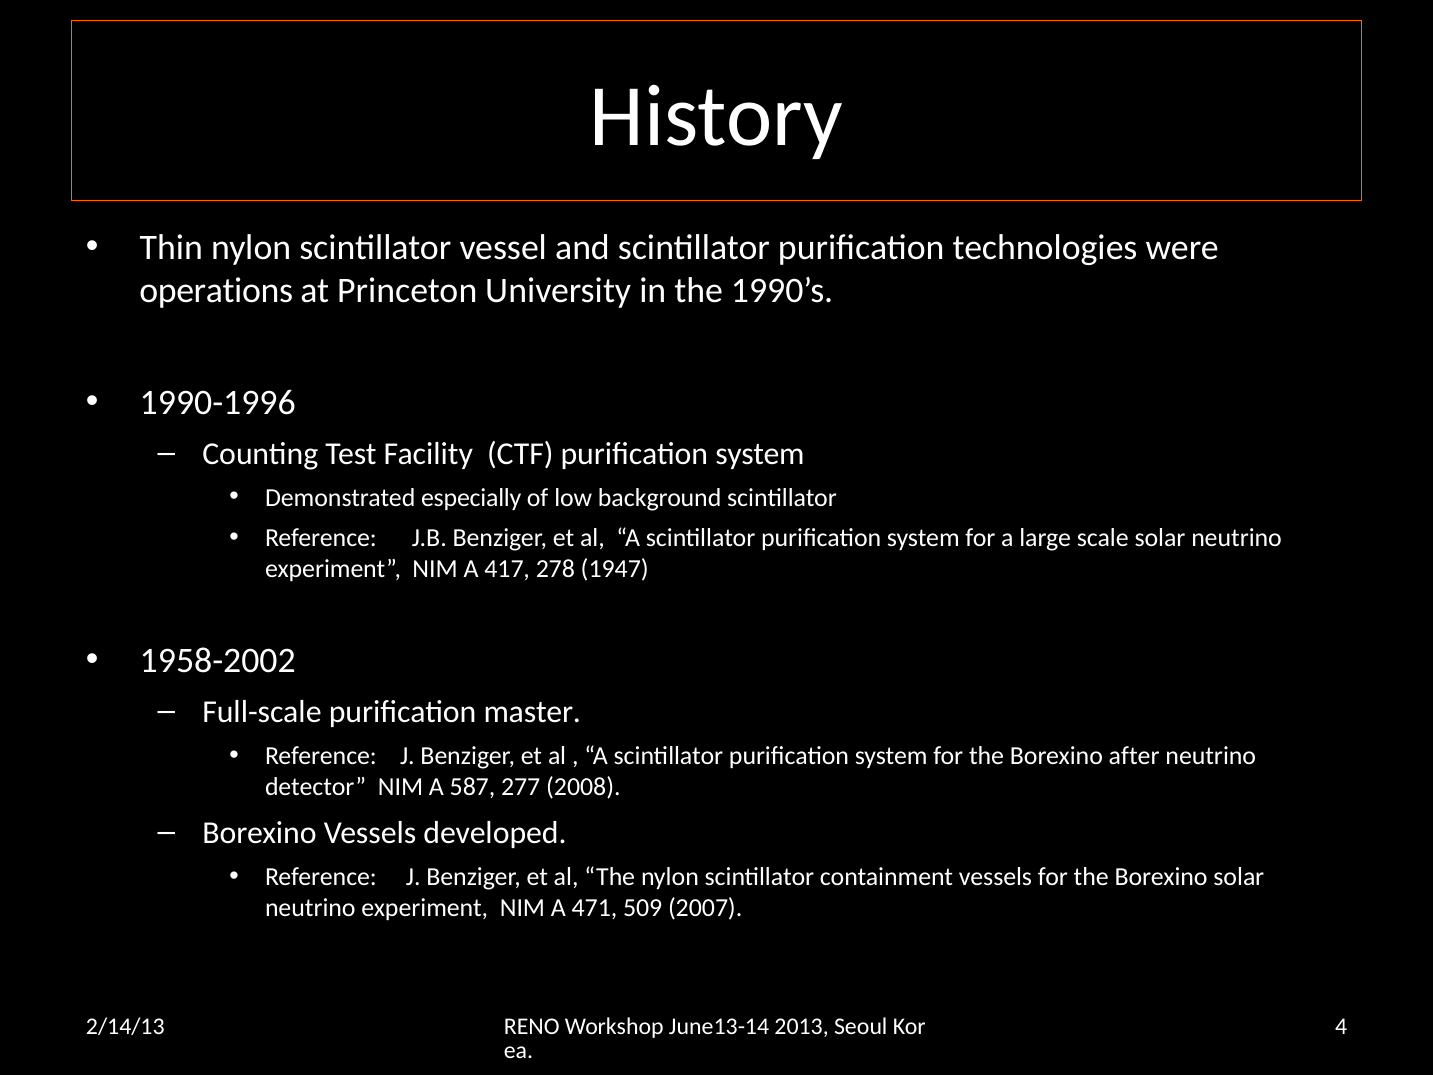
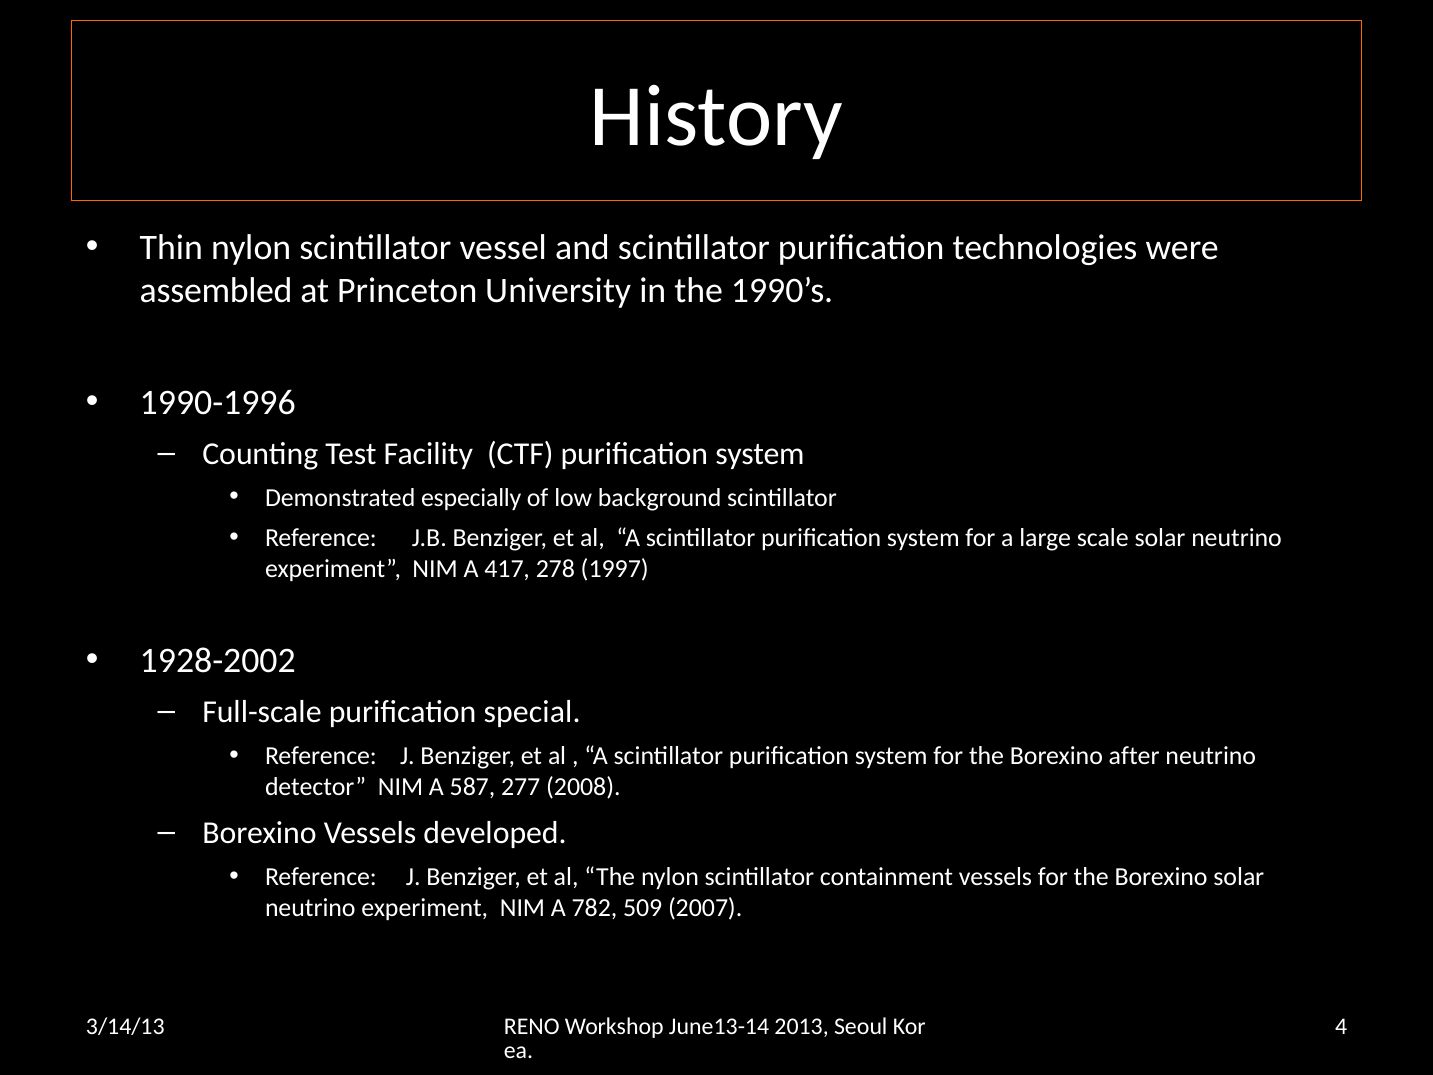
operations: operations -> assembled
1947: 1947 -> 1997
1958-2002: 1958-2002 -> 1928-2002
master: master -> special
471: 471 -> 782
2/14/13: 2/14/13 -> 3/14/13
